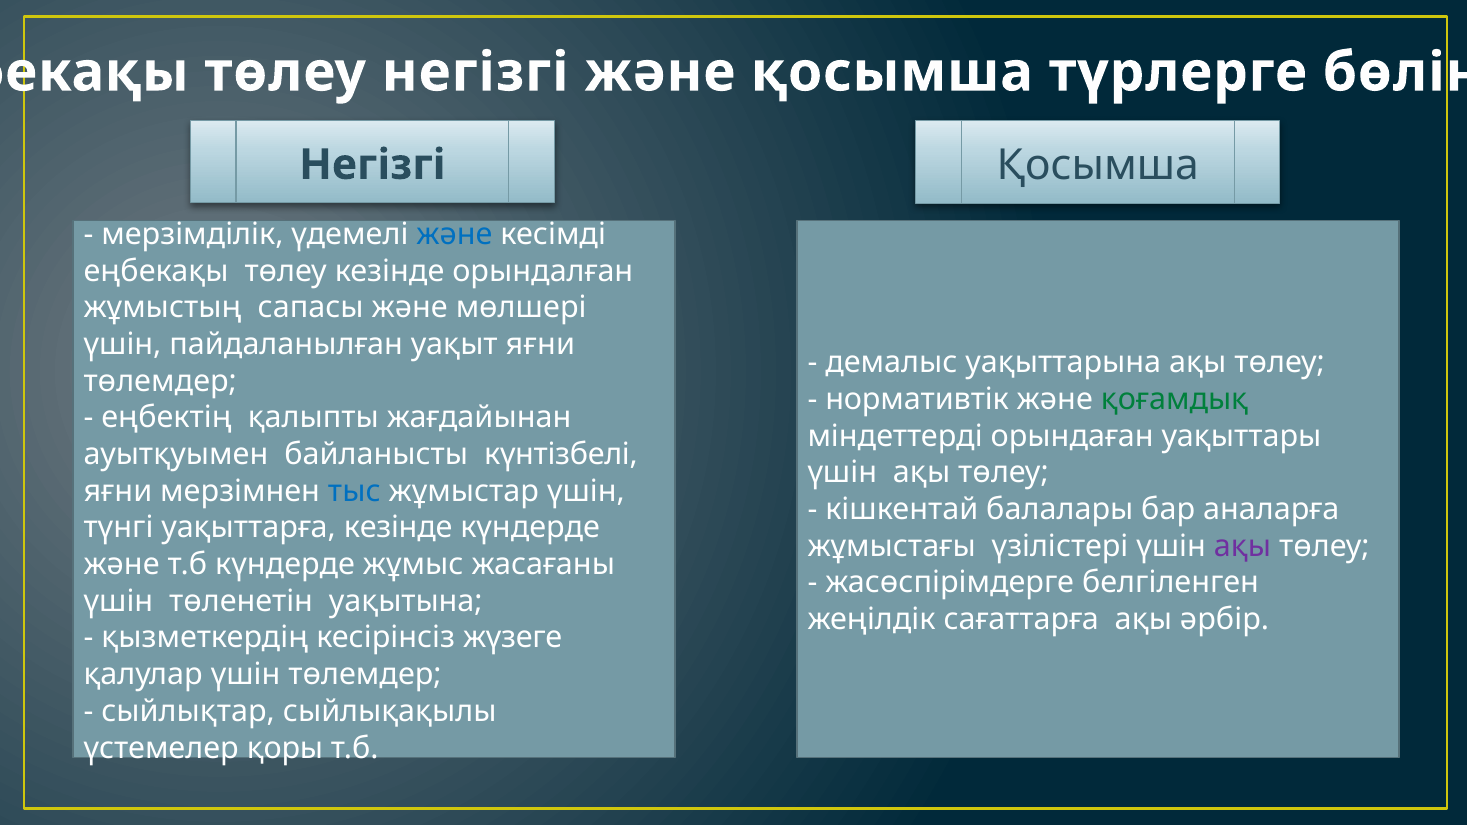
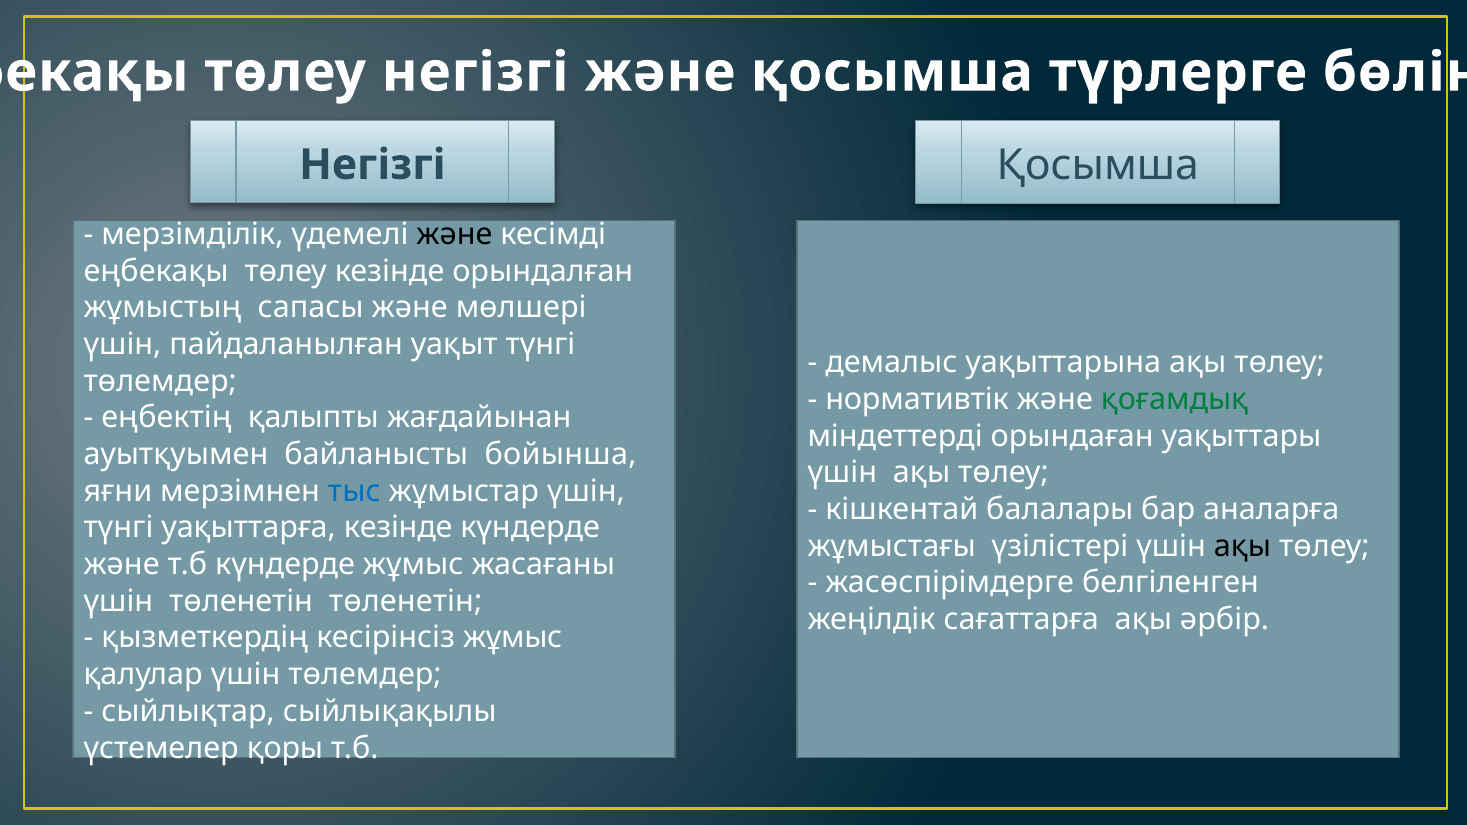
және at (454, 234) colour: blue -> black
уақыт яғни: яғни -> түнгі
күнтізбелі: күнтізбелі -> бойынша
ақы at (1243, 546) colour: purple -> black
төленетін уақытына: уақытына -> төленетін
кесірінсіз жүзеге: жүзеге -> жұмыс
